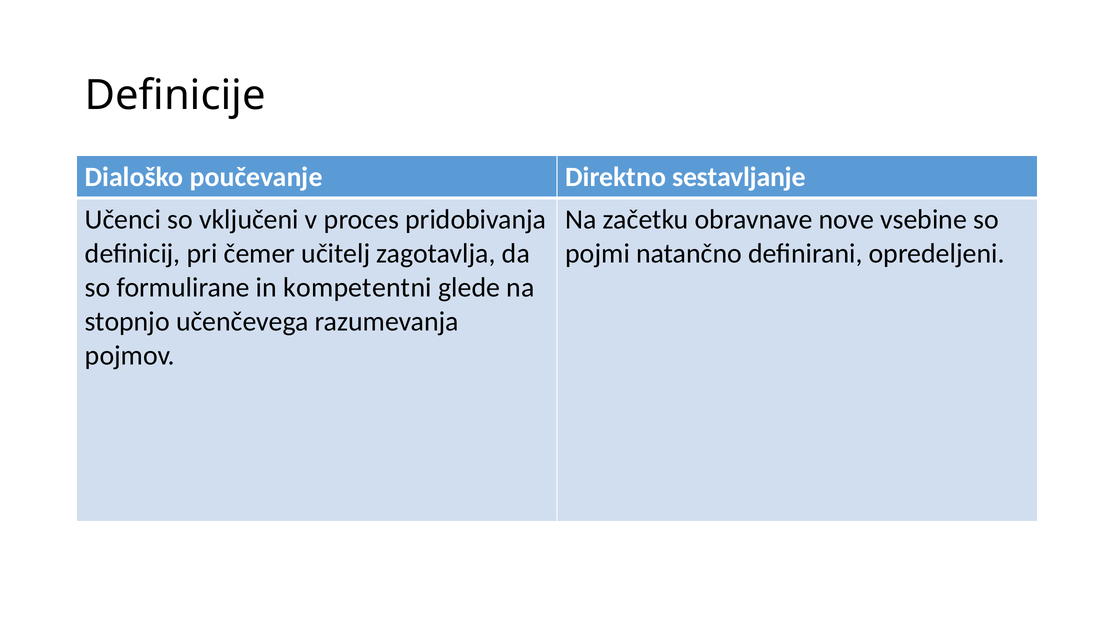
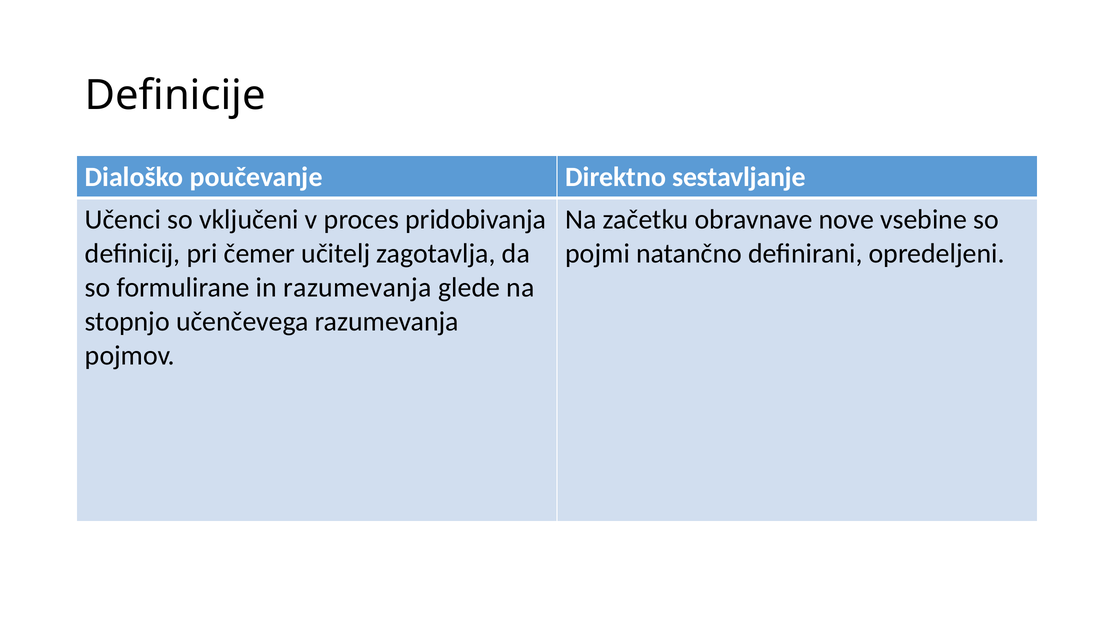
in kompetentni: kompetentni -> razumevanja
